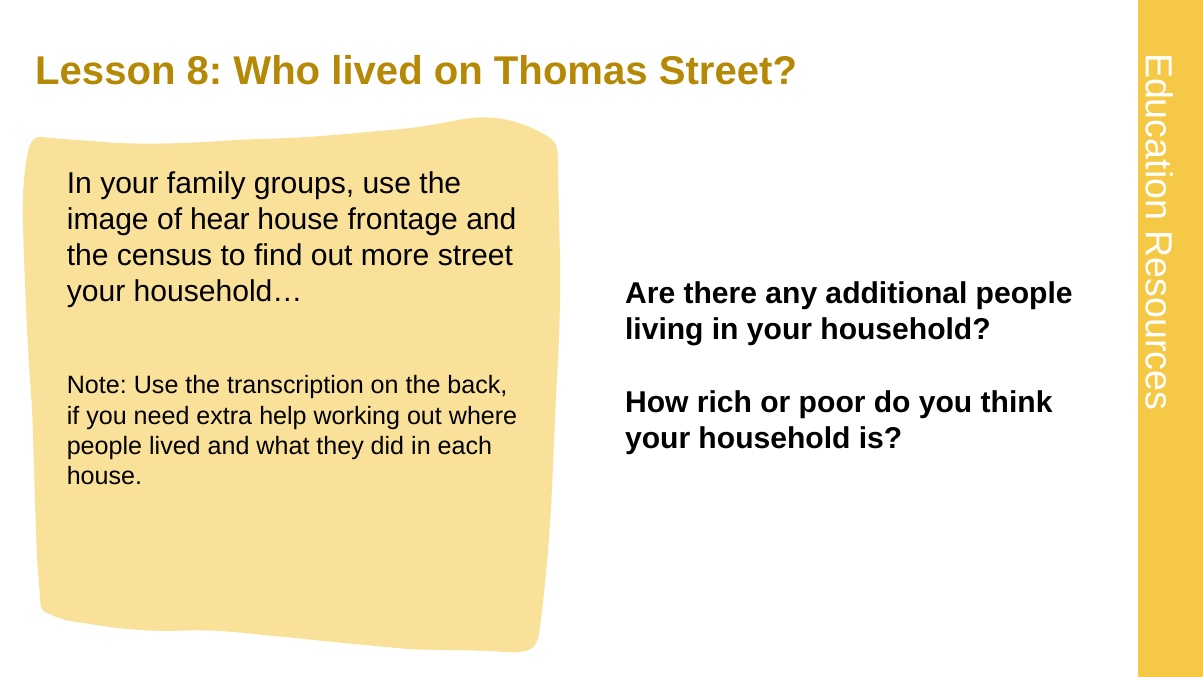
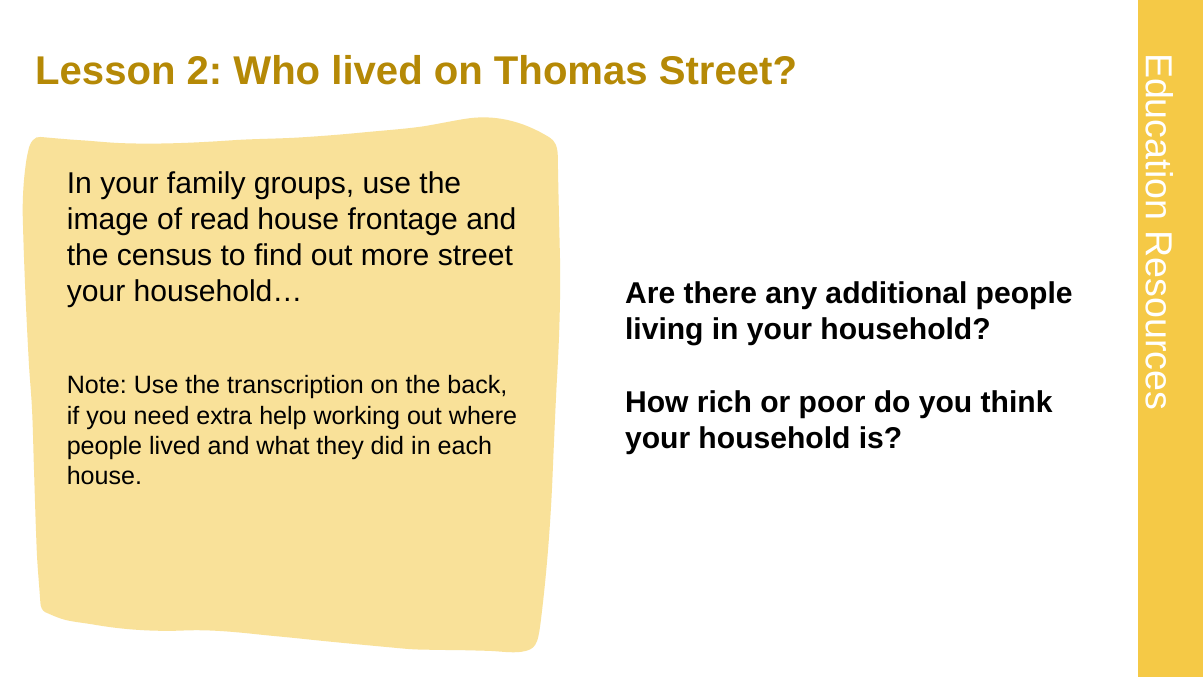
Lesson 8: 8 -> 2
hear: hear -> read
